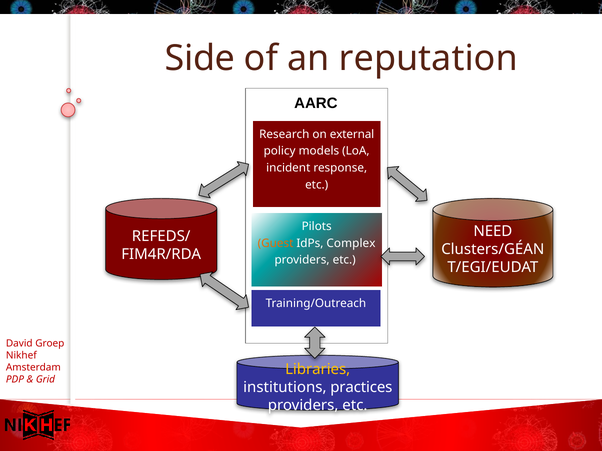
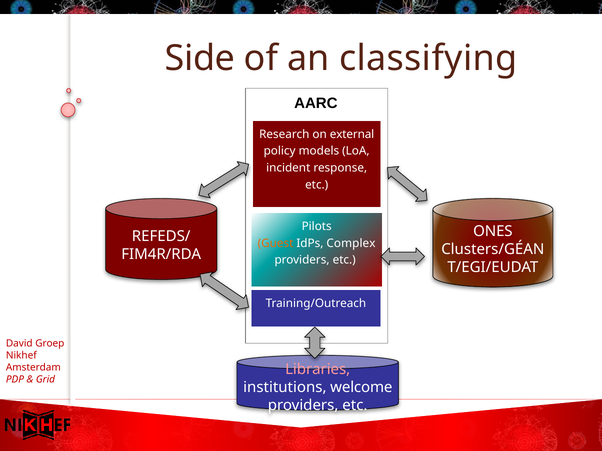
reputation: reputation -> classifying
NEED: NEED -> ONES
Libraries colour: yellow -> pink
practices: practices -> welcome
